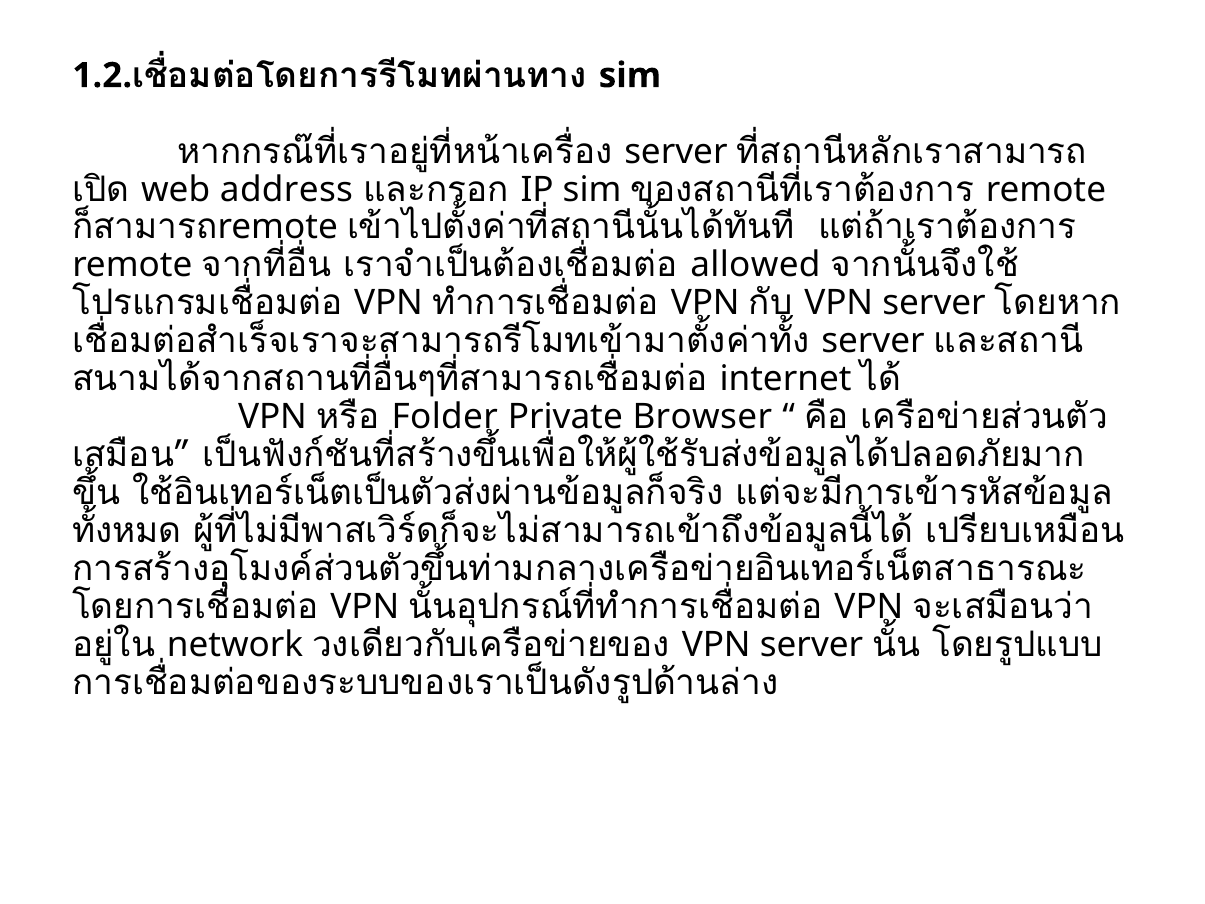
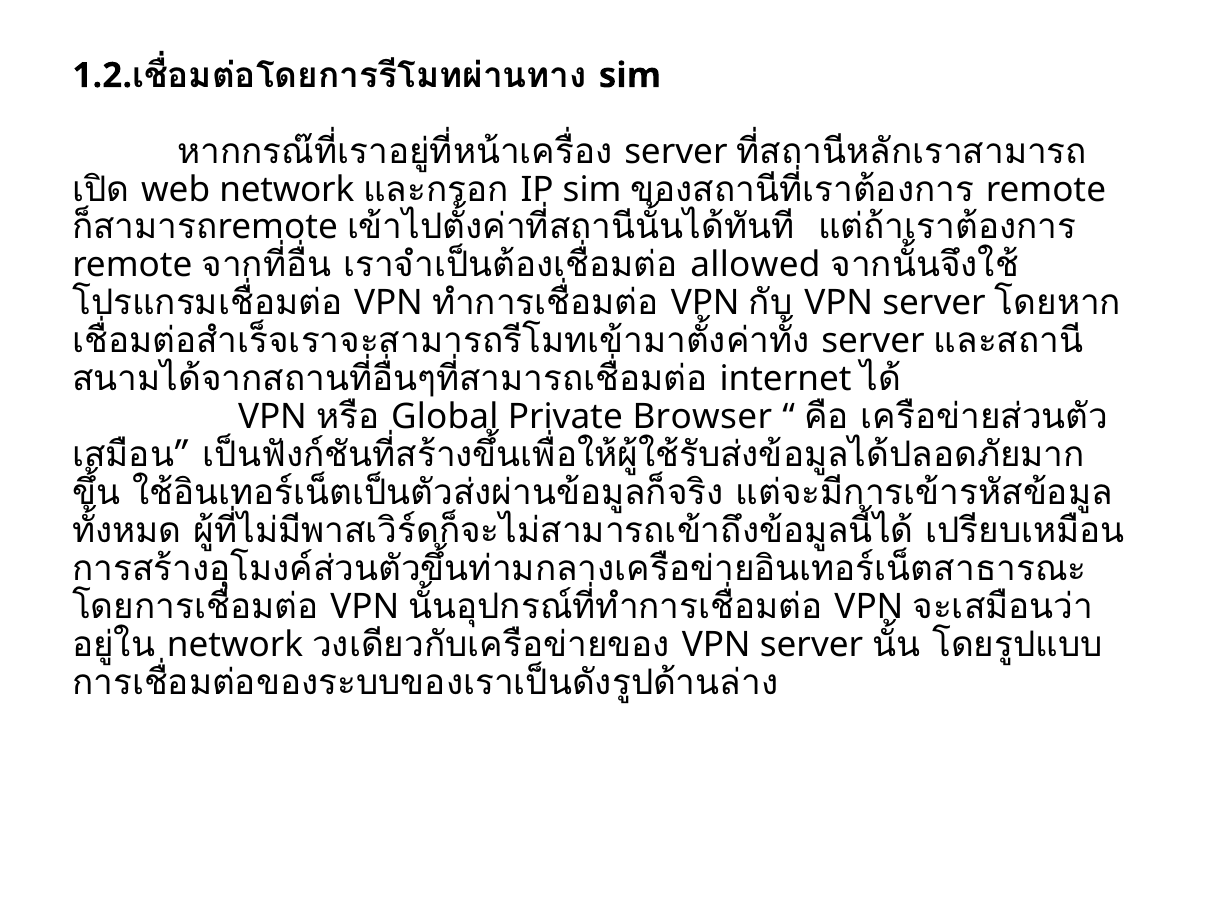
web address: address -> network
Folder: Folder -> Global
